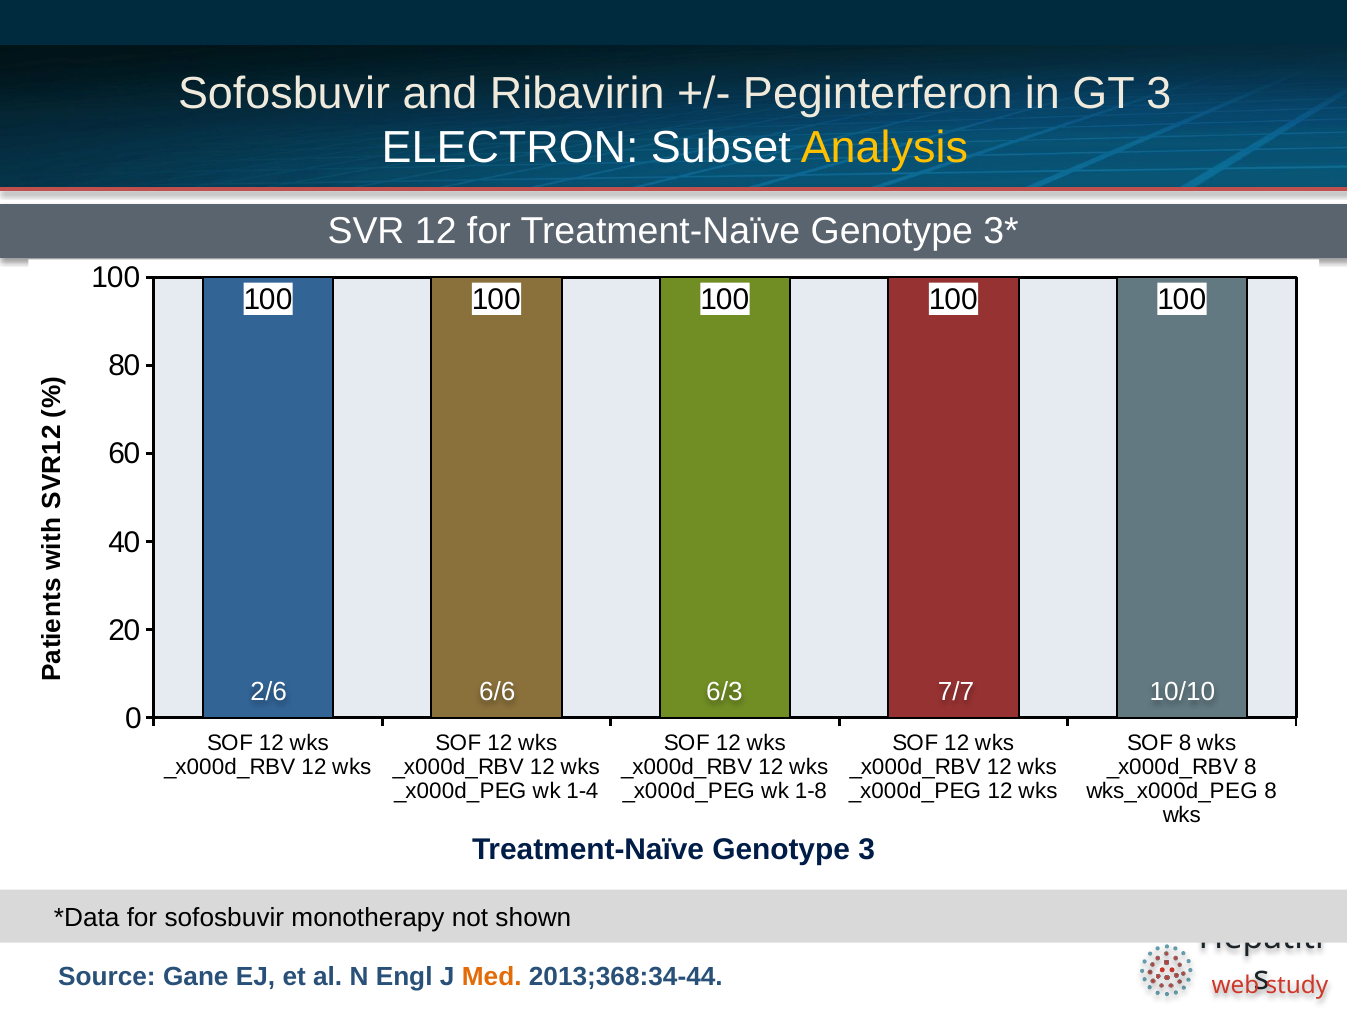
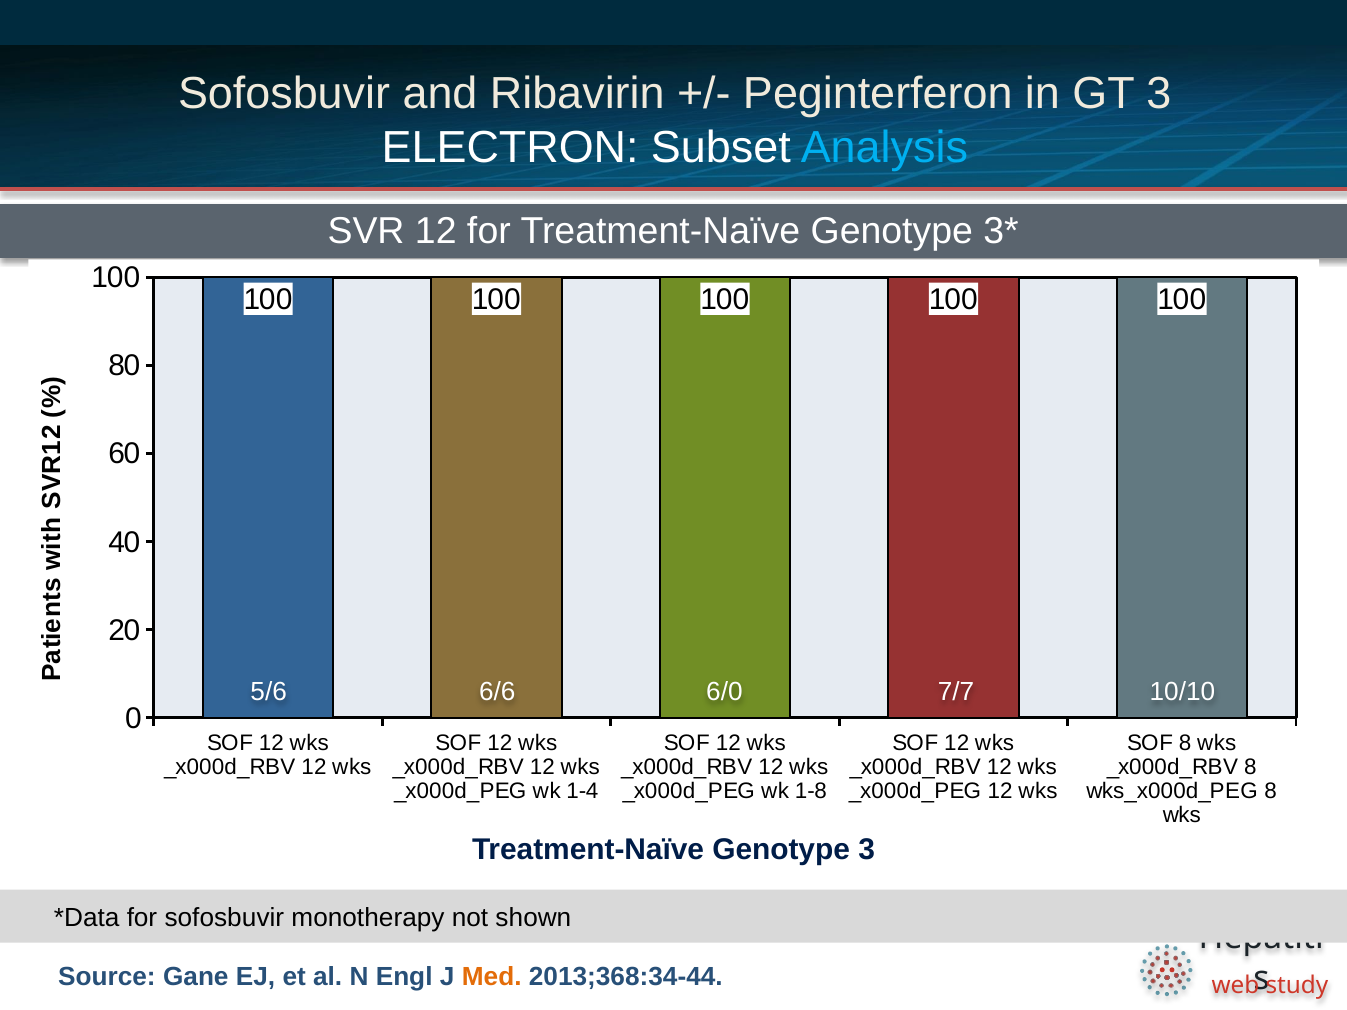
Analysis colour: yellow -> light blue
2/6: 2/6 -> 5/6
6/3: 6/3 -> 6/0
